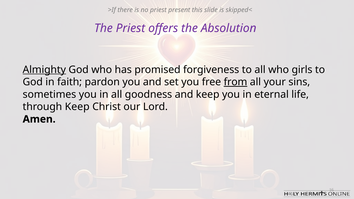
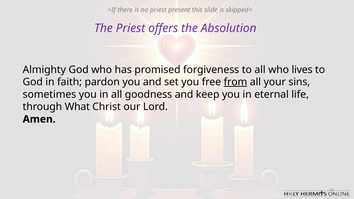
Almighty underline: present -> none
girls: girls -> lives
through Keep: Keep -> What
